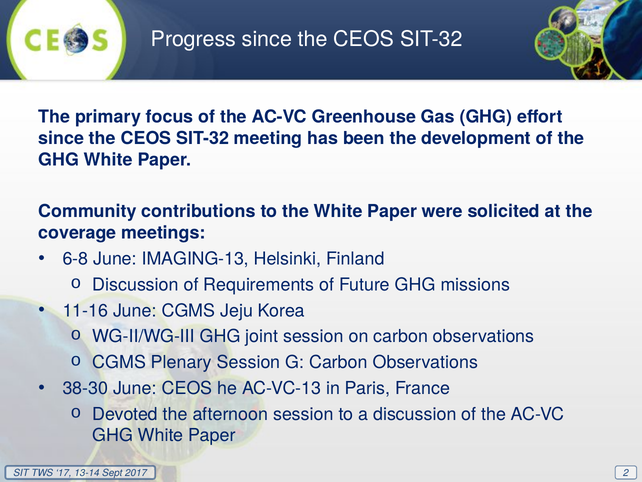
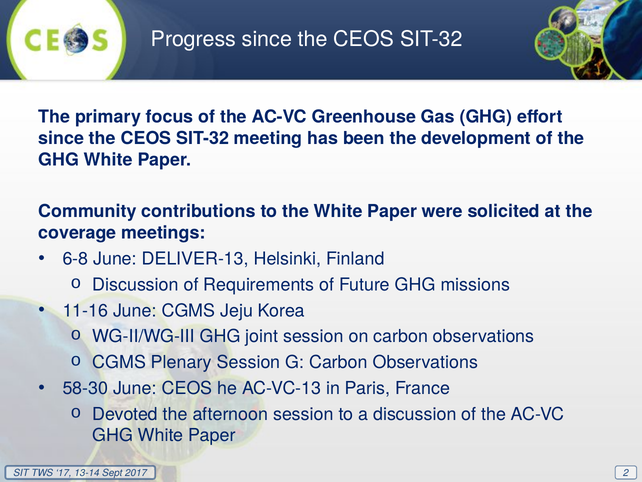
IMAGING-13: IMAGING-13 -> DELIVER-13
38-30: 38-30 -> 58-30
